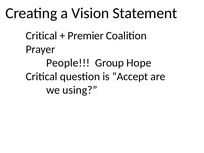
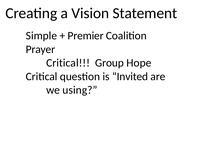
Critical at (41, 36): Critical -> Simple
People at (68, 63): People -> Critical
Accept: Accept -> Invited
